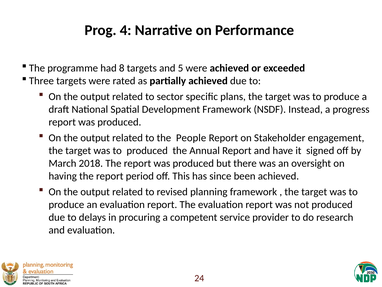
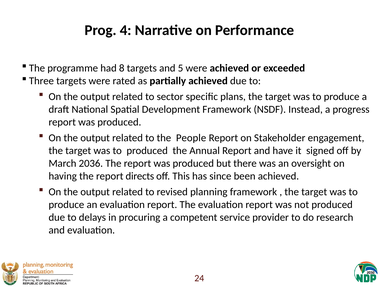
2018: 2018 -> 2036
period: period -> directs
